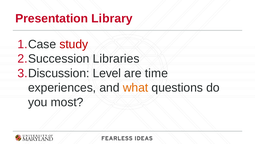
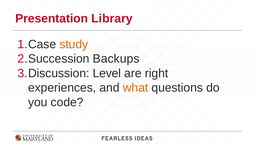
study colour: red -> orange
Libraries: Libraries -> Backups
time: time -> right
most: most -> code
